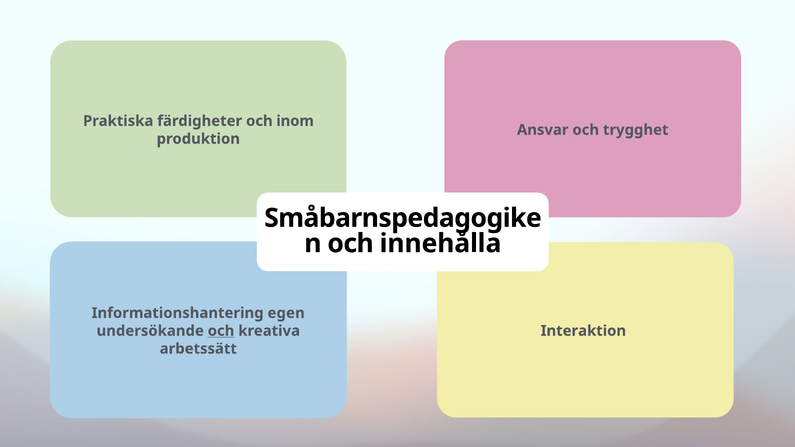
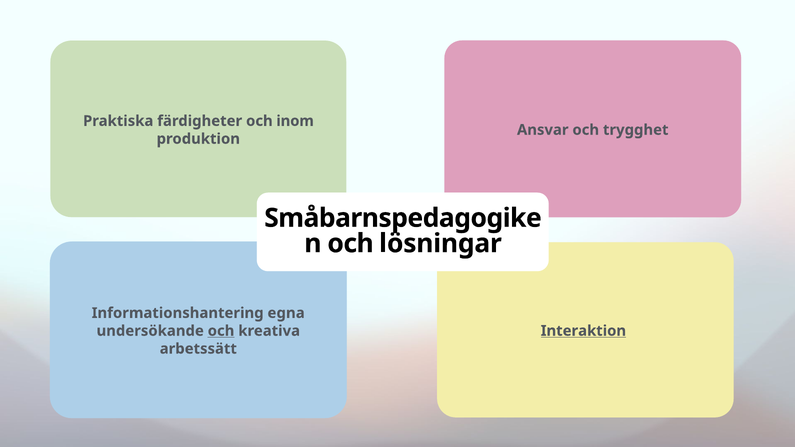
innehålla: innehålla -> lösningar
egen: egen -> egna
Interaktion underline: none -> present
